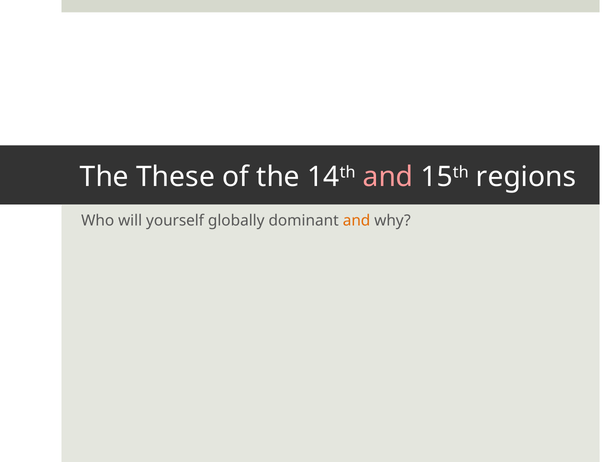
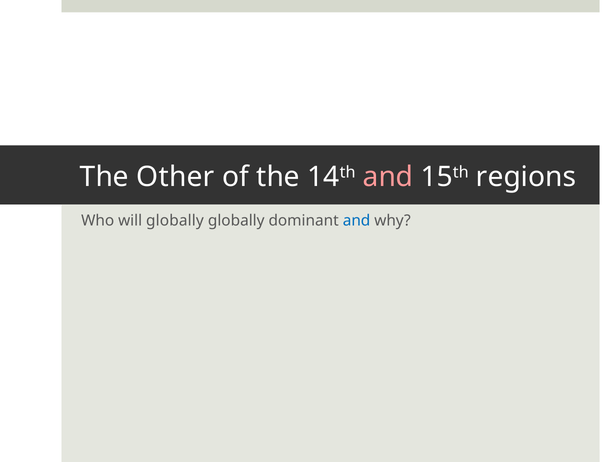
These: These -> Other
will yourself: yourself -> globally
and at (357, 221) colour: orange -> blue
